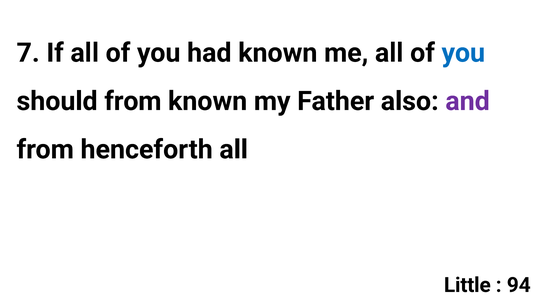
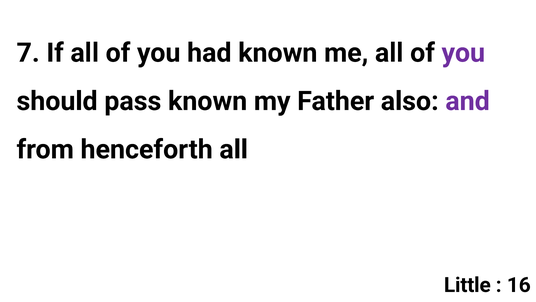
you at (463, 53) colour: blue -> purple
should from: from -> pass
94: 94 -> 16
